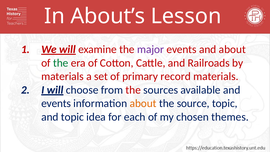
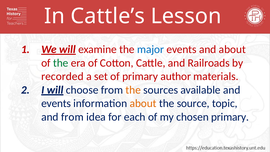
About’s: About’s -> Cattle’s
major colour: purple -> blue
materials at (62, 76): materials -> recorded
record: record -> author
the at (133, 90) colour: red -> orange
and topic: topic -> from
chosen themes: themes -> primary
